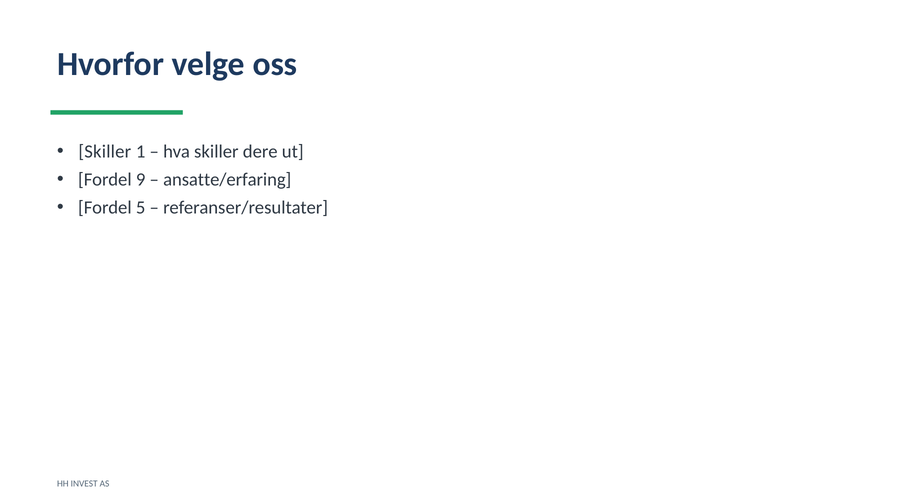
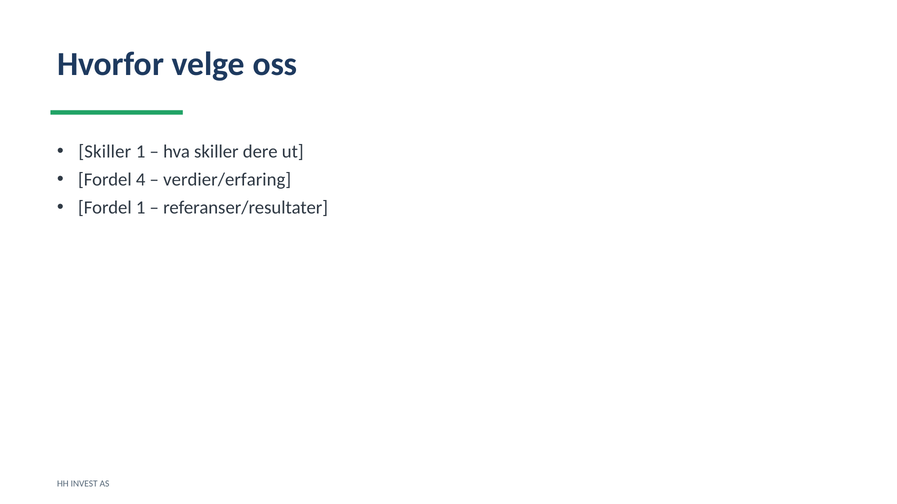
9: 9 -> 4
ansatte/erfaring: ansatte/erfaring -> verdier/erfaring
Fordel 5: 5 -> 1
